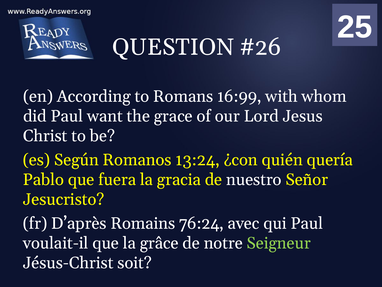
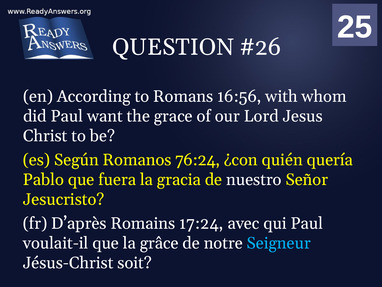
16:99: 16:99 -> 16:56
13:24: 13:24 -> 76:24
76:24: 76:24 -> 17:24
Seigneur colour: light green -> light blue
